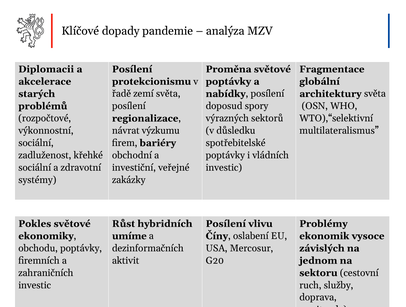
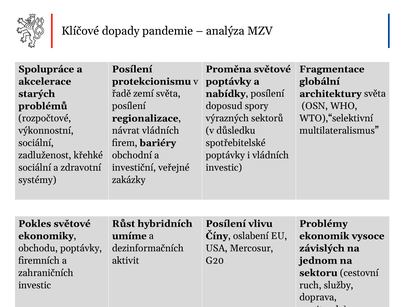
Diplomacii: Diplomacii -> Spolupráce
návrat výzkumu: výzkumu -> vládních
